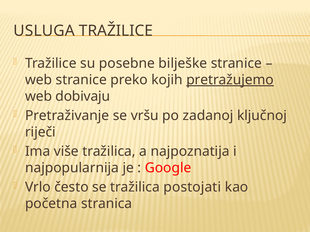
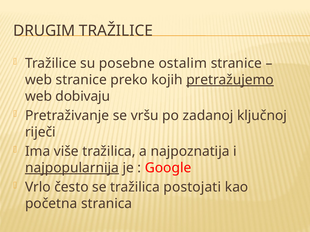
USLUGA: USLUGA -> DRUGIM
bilješke: bilješke -> ostalim
najpopularnija underline: none -> present
